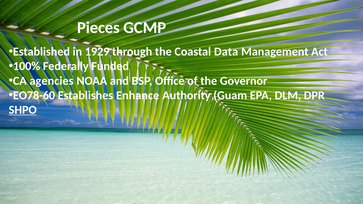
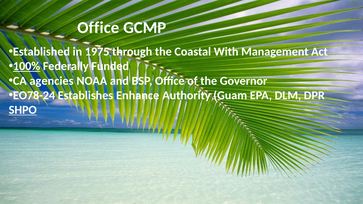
Pieces at (98, 28): Pieces -> Office
1929: 1929 -> 1975
Data: Data -> With
100% underline: none -> present
EO78-60: EO78-60 -> EO78-24
